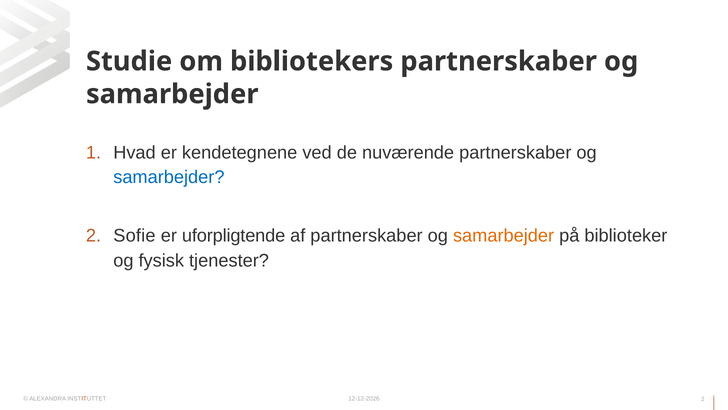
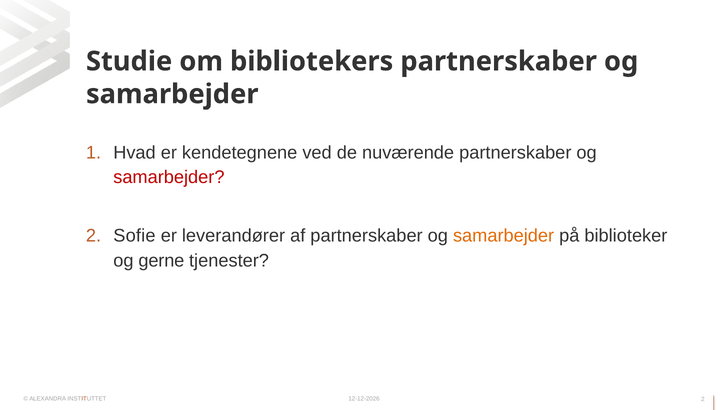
samarbejder at (169, 177) colour: blue -> red
uforpligtende: uforpligtende -> leverandører
fysisk: fysisk -> gerne
